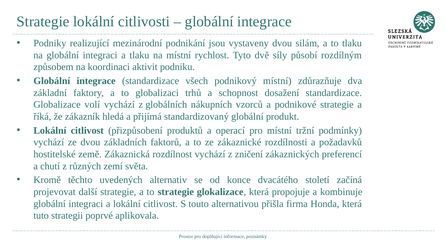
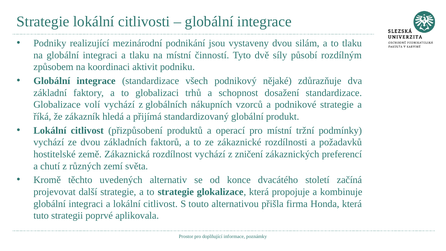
rychlost: rychlost -> činností
podnikový místní: místní -> nějaké
